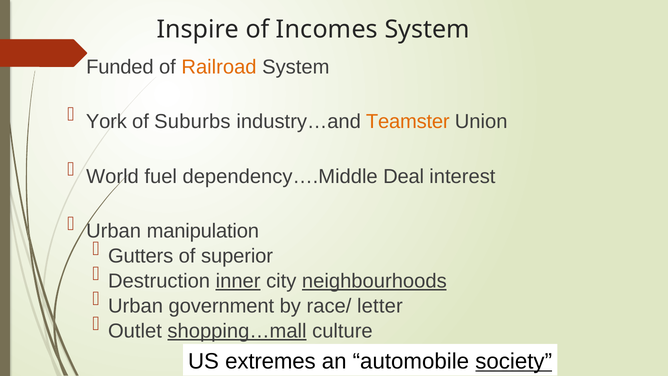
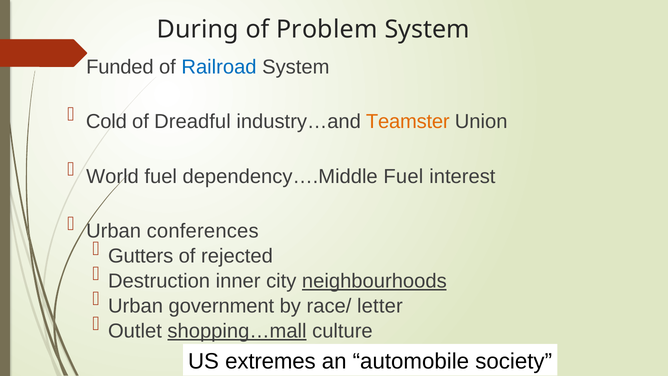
Inspire: Inspire -> During
Incomes: Incomes -> Problem
Railroad colour: orange -> blue
York: York -> Cold
Suburbs: Suburbs -> Dreadful
dependency….Middle Deal: Deal -> Fuel
manipulation: manipulation -> conferences
superior: superior -> rejected
inner underline: present -> none
society underline: present -> none
